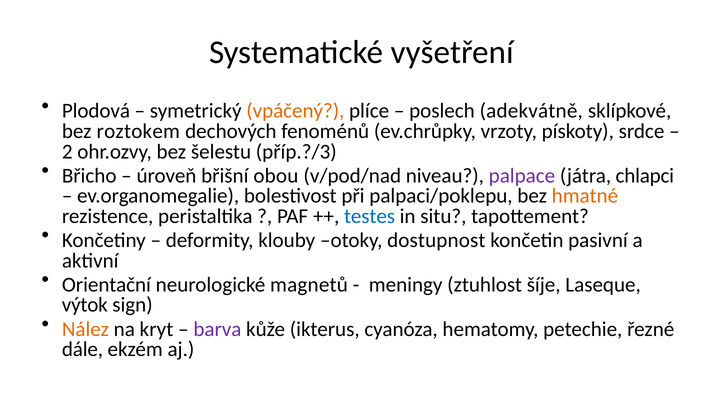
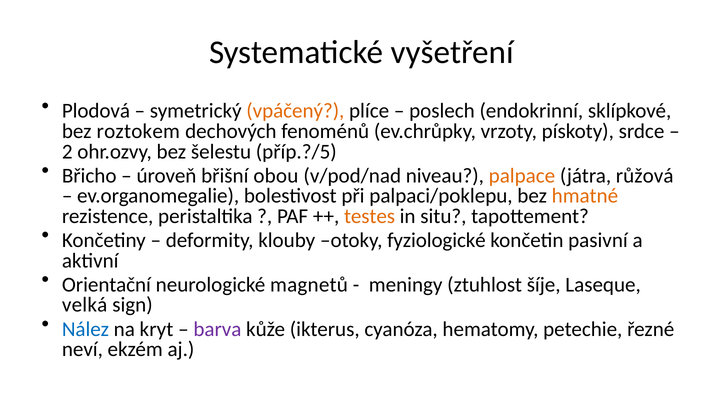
adekvátně: adekvátně -> endokrinní
příp.?/3: příp.?/3 -> příp.?/5
palpace colour: purple -> orange
chlapci: chlapci -> růžová
testes colour: blue -> orange
dostupnost: dostupnost -> fyziologické
výtok: výtok -> velká
Nález colour: orange -> blue
dále: dále -> neví
